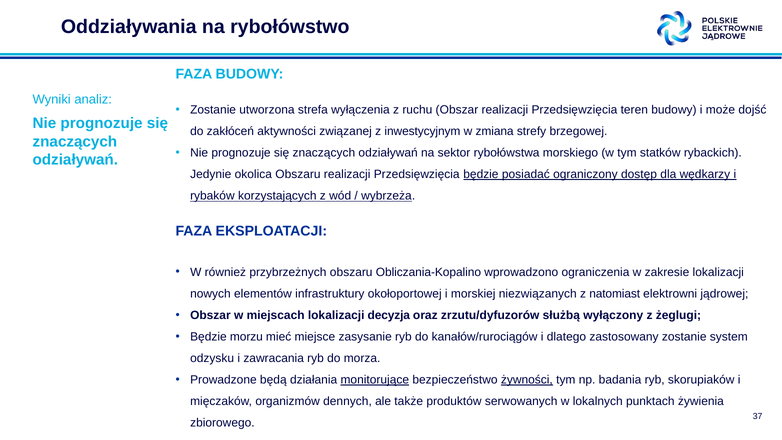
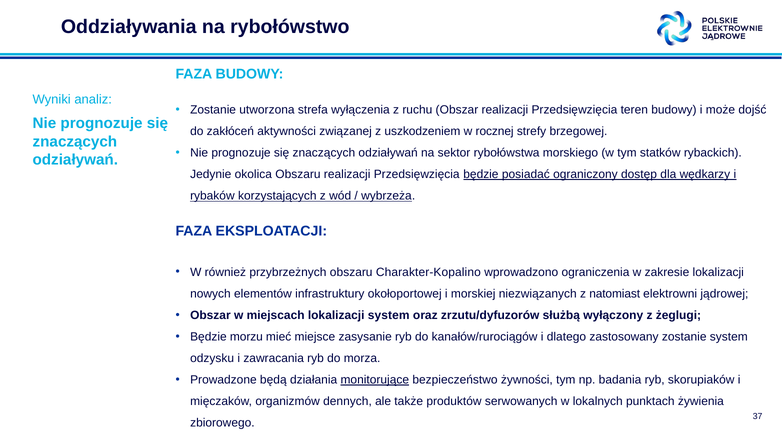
inwestycyjnym: inwestycyjnym -> uszkodzeniem
zmiana: zmiana -> rocznej
Obliczania-Kopalino: Obliczania-Kopalino -> Charakter-Kopalino
lokalizacji decyzja: decyzja -> system
żywności underline: present -> none
